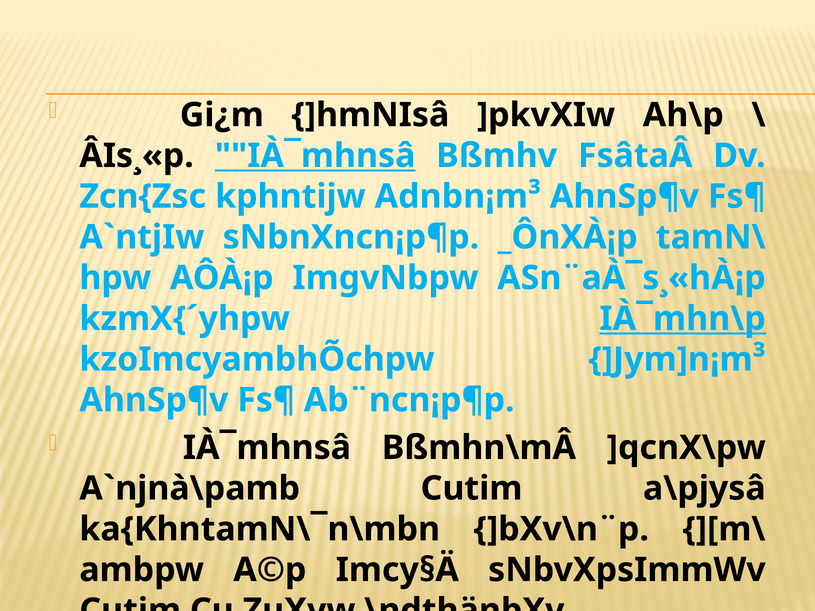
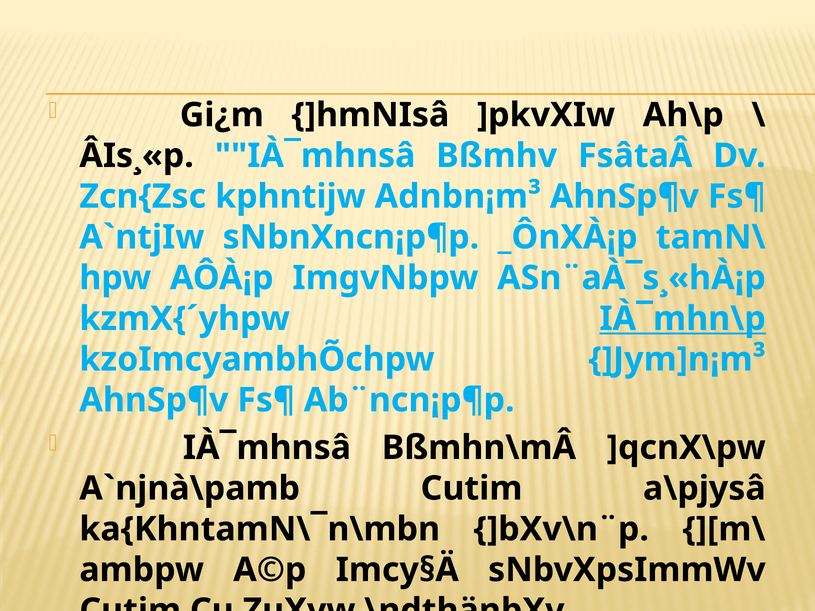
IÀ¯mhnsâ at (315, 156) underline: present -> none
